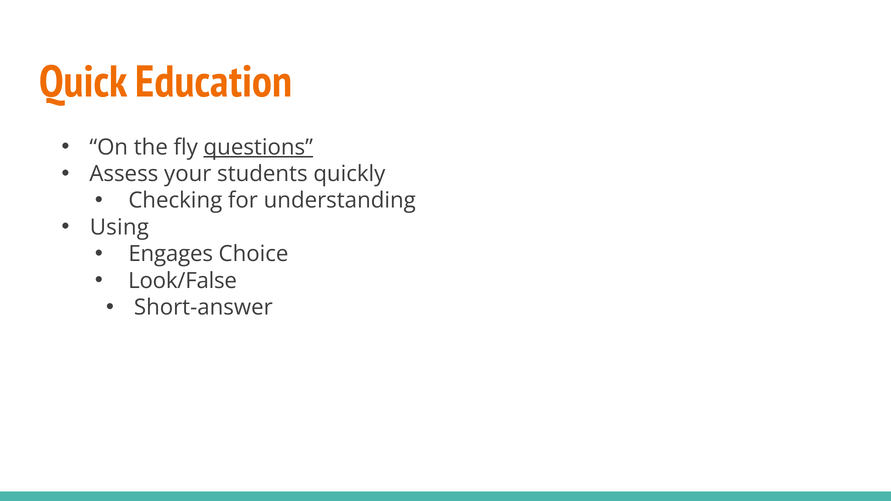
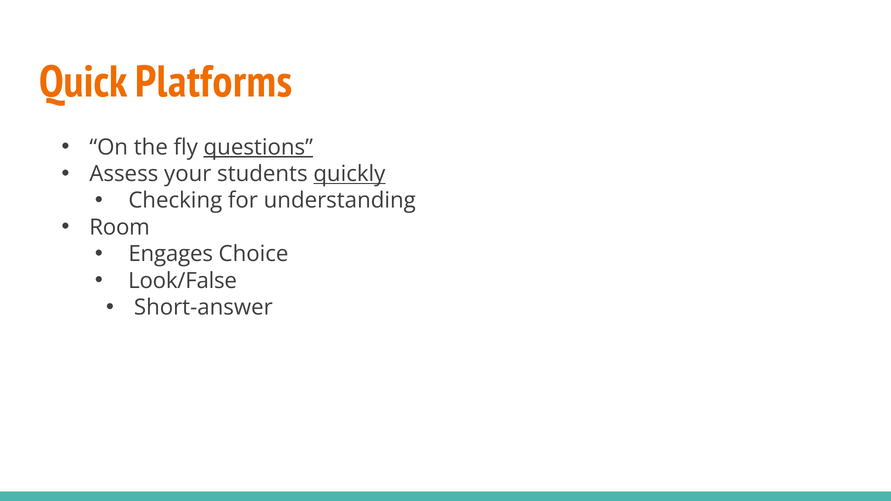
Education: Education -> Platforms
quickly underline: none -> present
Using: Using -> Room
